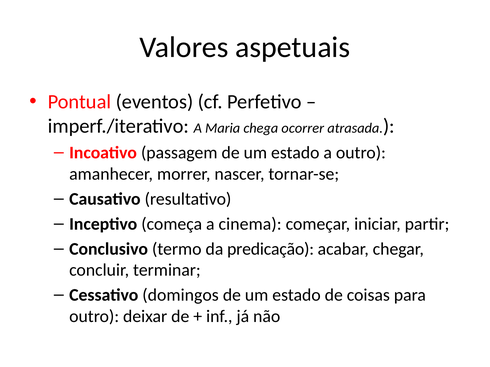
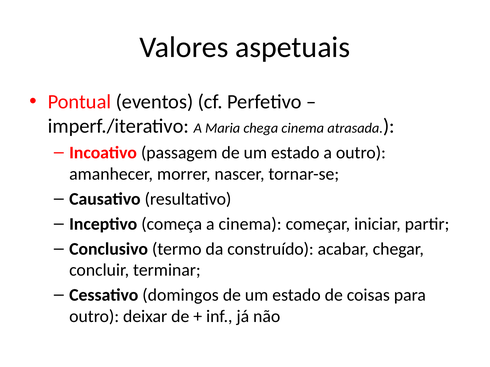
chega ocorrer: ocorrer -> cinema
predicação: predicação -> construído
